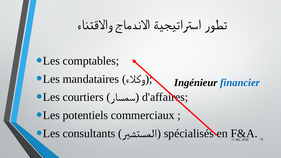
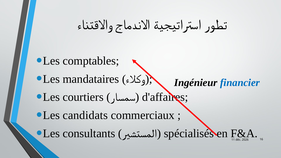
potentiels: potentiels -> candidats
